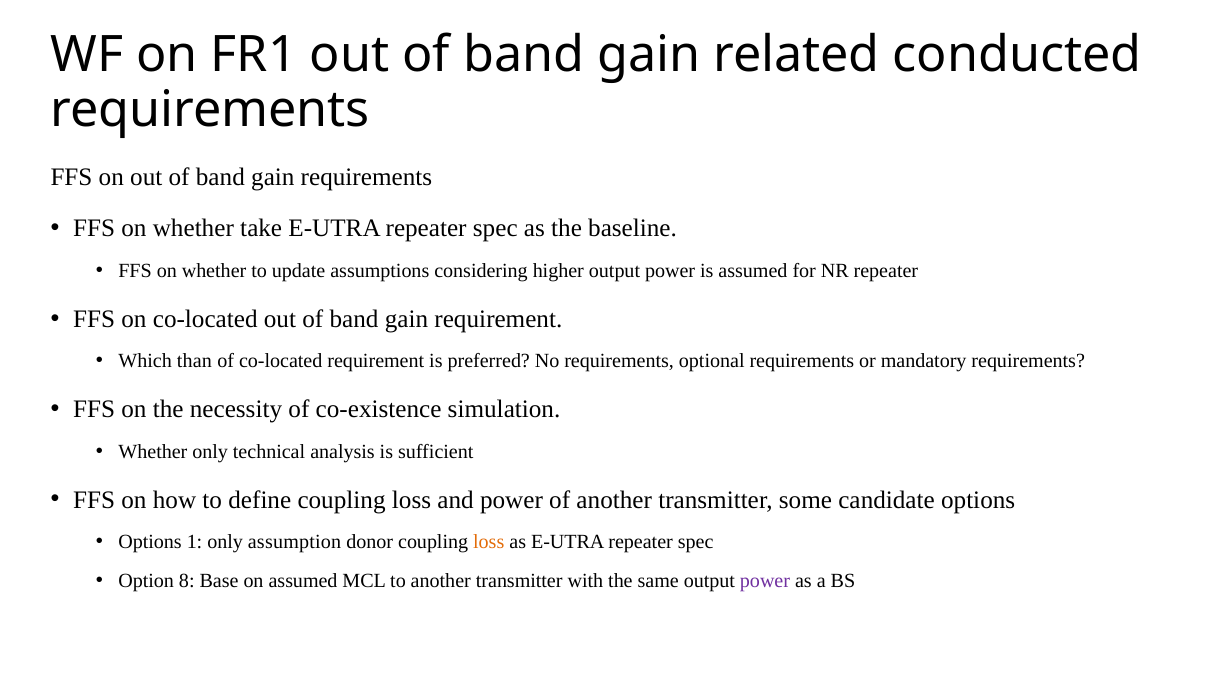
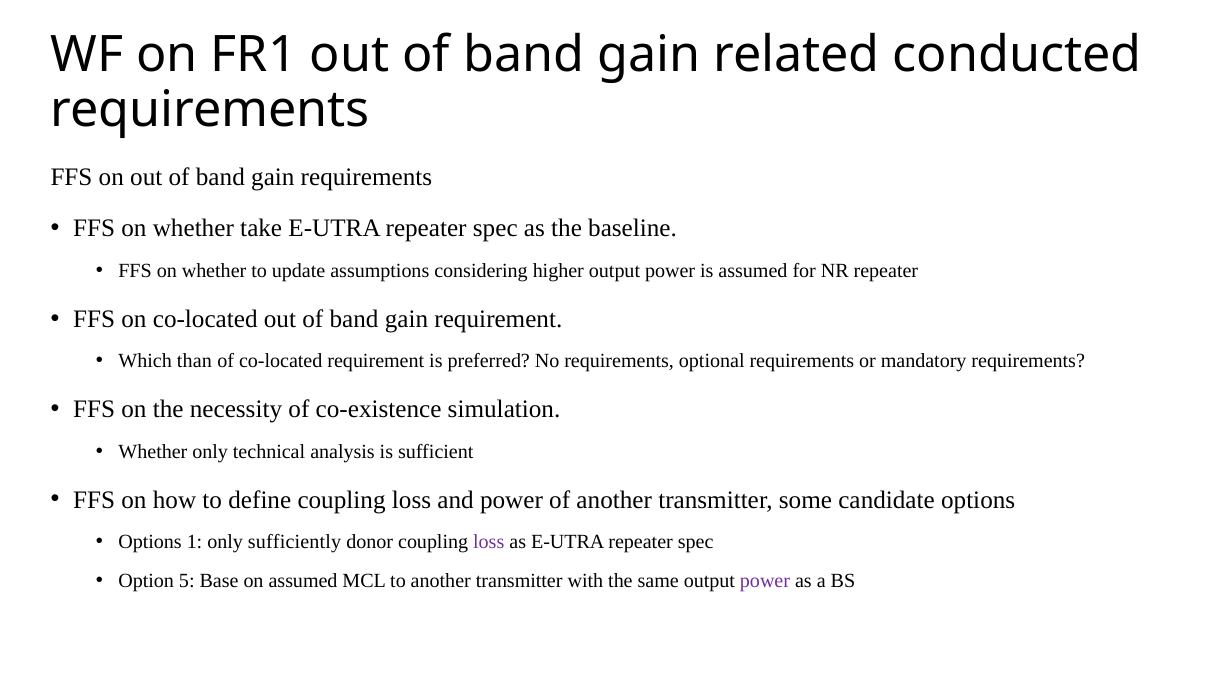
assumption: assumption -> sufficiently
loss at (489, 542) colour: orange -> purple
8: 8 -> 5
